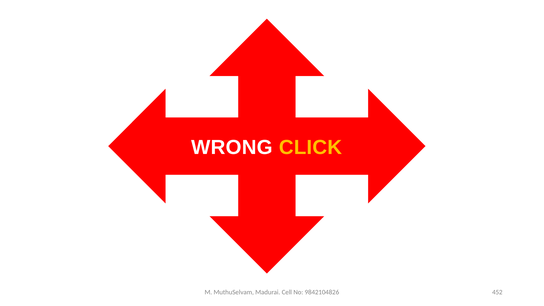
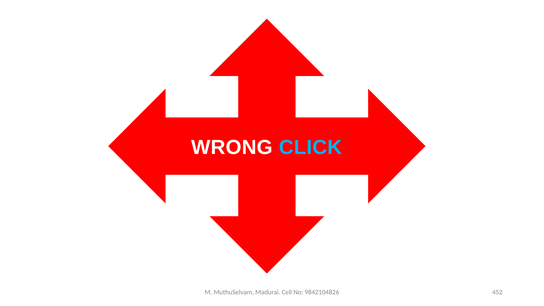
CLICK colour: yellow -> light blue
